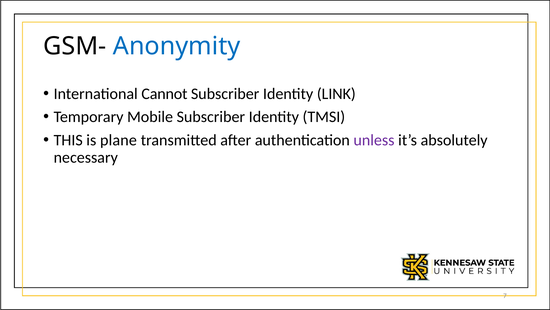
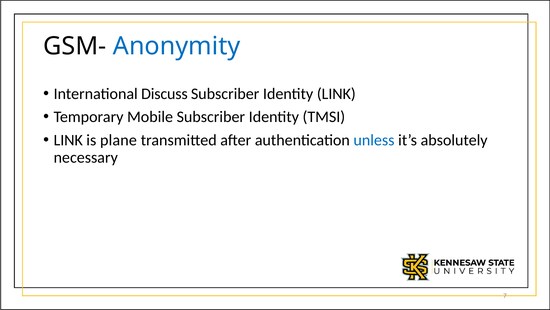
Cannot: Cannot -> Discuss
THIS at (68, 140): THIS -> LINK
unless colour: purple -> blue
